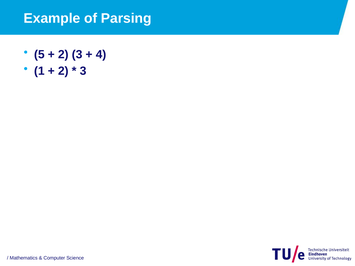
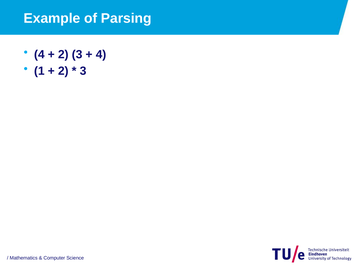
5 at (39, 54): 5 -> 4
